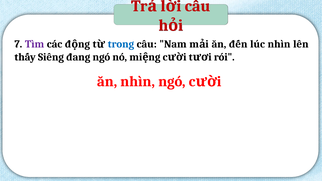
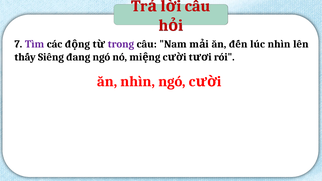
trong colour: blue -> purple
